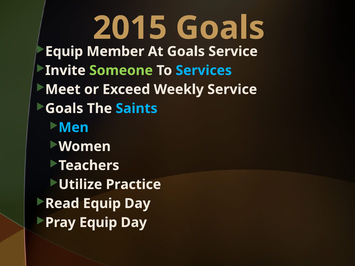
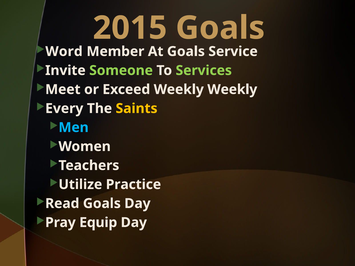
Equip at (64, 51): Equip -> Word
Services colour: light blue -> light green
Weekly Service: Service -> Weekly
Goals at (64, 109): Goals -> Every
Saints colour: light blue -> yellow
Read Equip: Equip -> Goals
